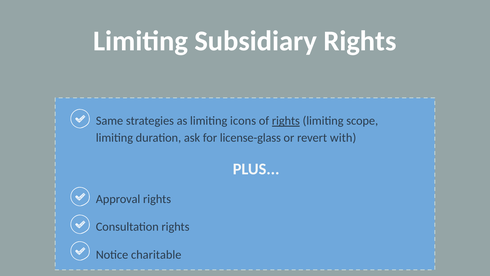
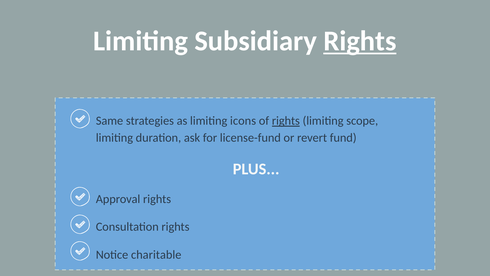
Rights at (360, 41) underline: none -> present
license-glass: license-glass -> license-fund
with: with -> fund
